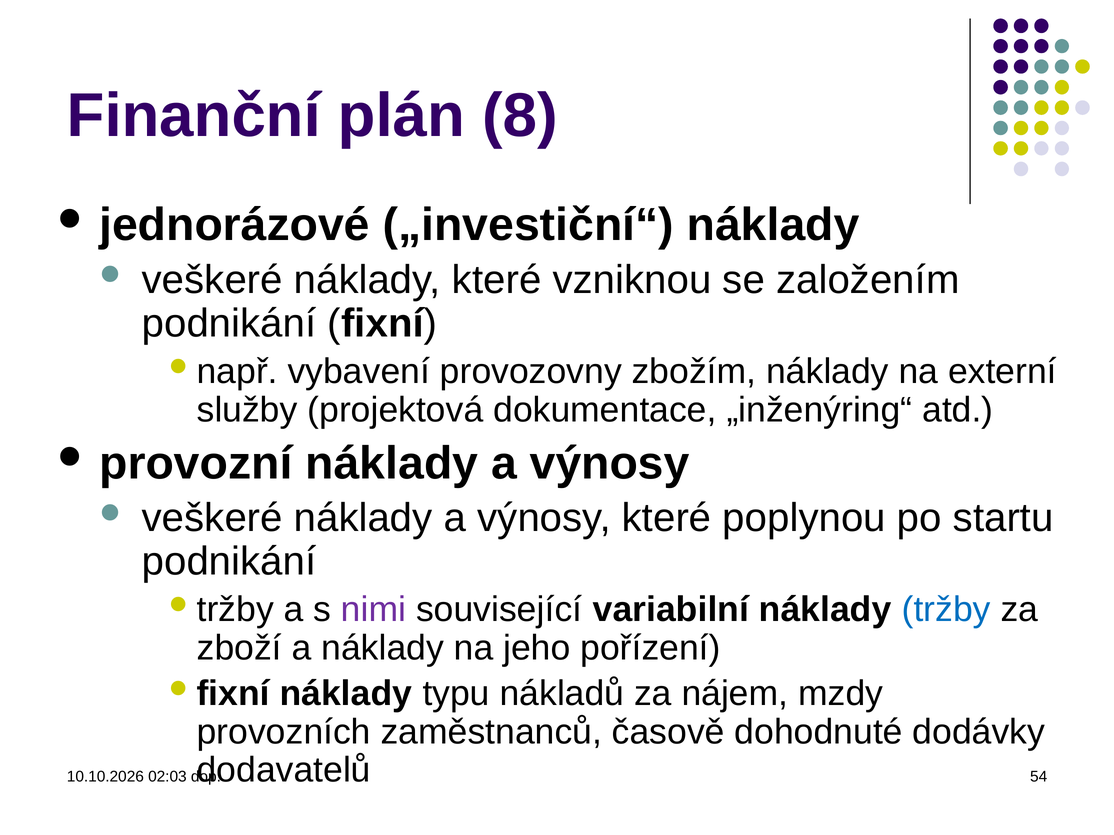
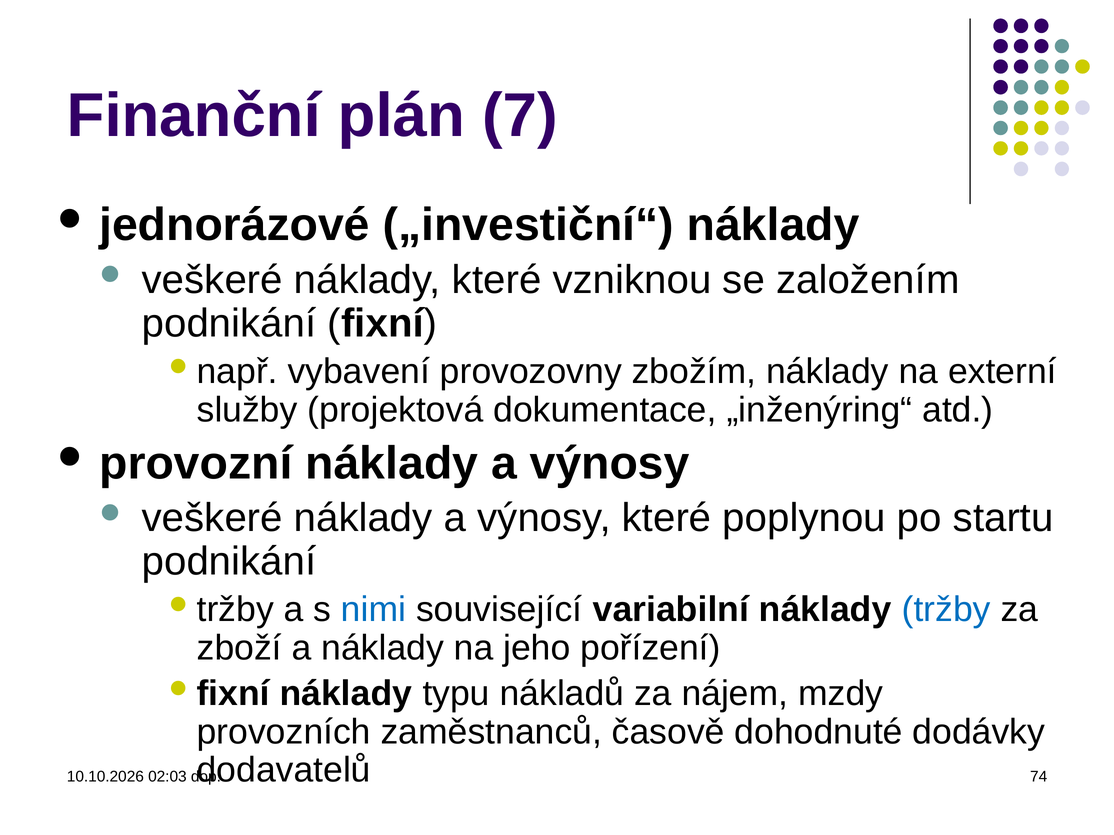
8: 8 -> 7
nimi colour: purple -> blue
54: 54 -> 74
